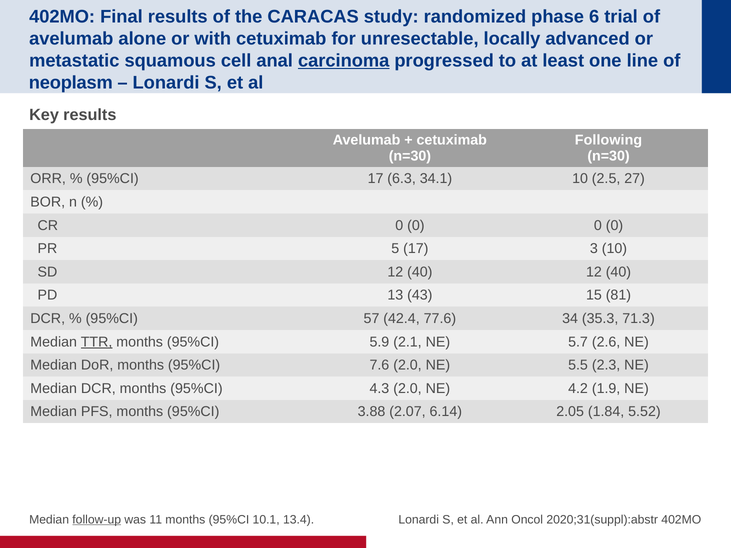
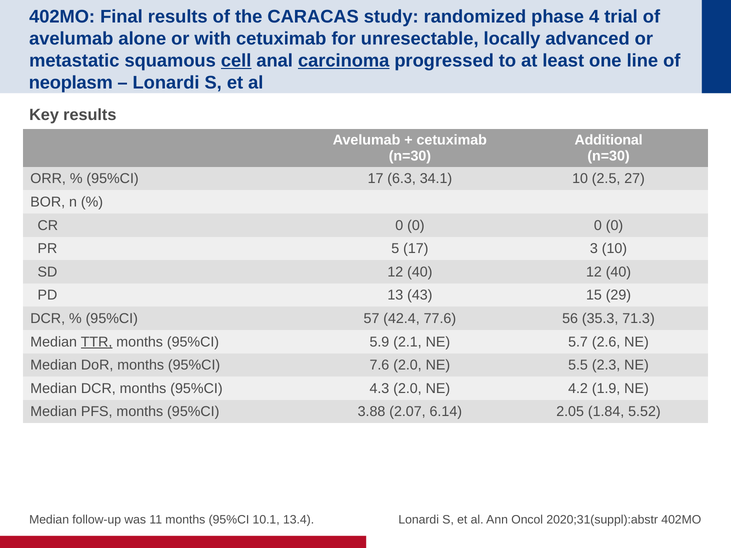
6: 6 -> 4
cell underline: none -> present
Following: Following -> Additional
81: 81 -> 29
34: 34 -> 56
follow-up underline: present -> none
